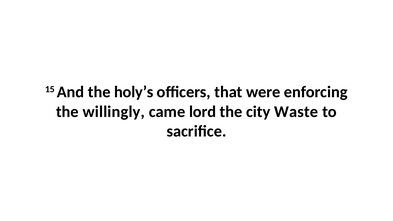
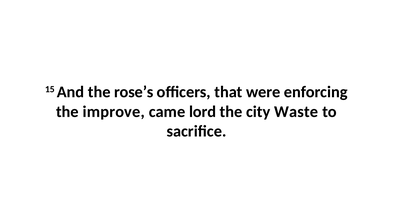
holy’s: holy’s -> rose’s
willingly: willingly -> improve
